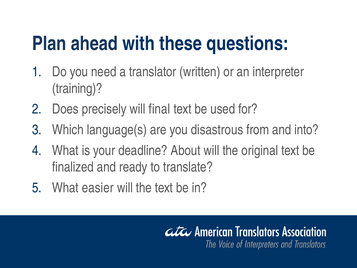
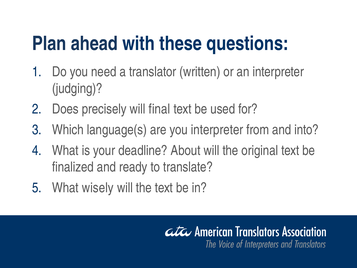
training: training -> judging
you disastrous: disastrous -> interpreter
easier: easier -> wisely
